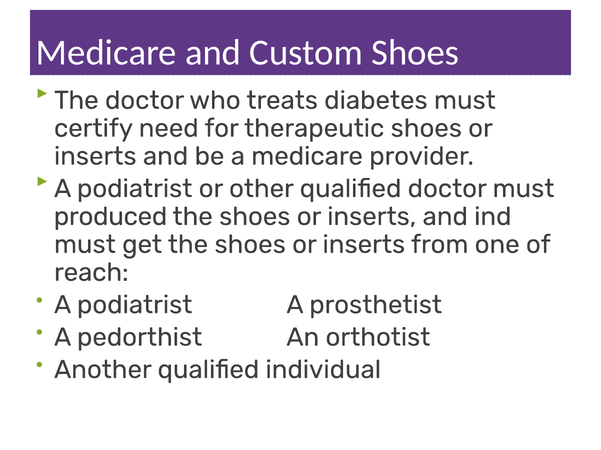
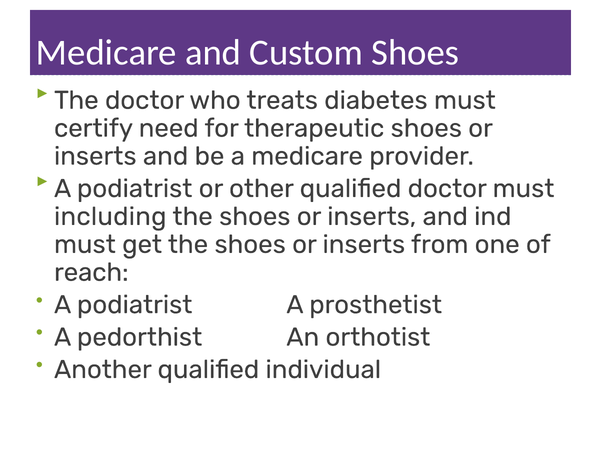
produced: produced -> including
